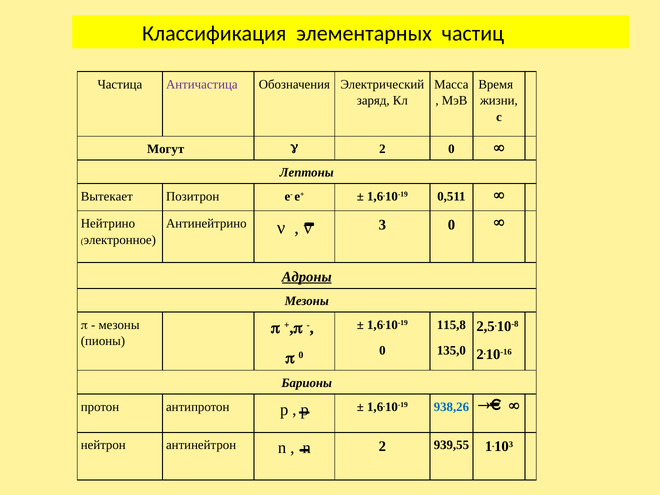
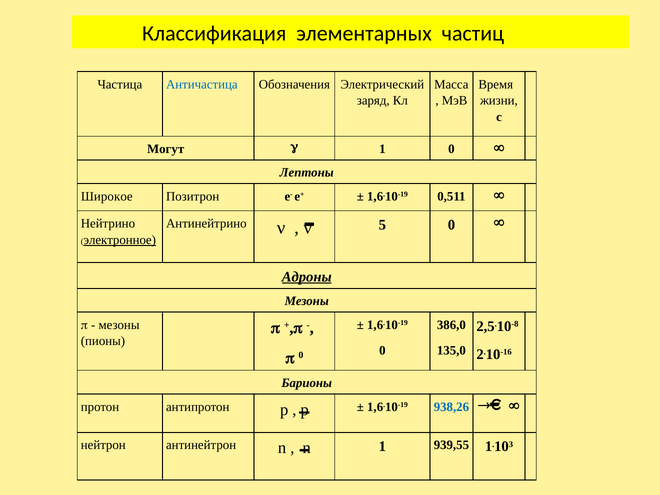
Античастица colour: purple -> blue
g 2: 2 -> 1
Вытекает: Вытекает -> Широкое
3: 3 -> 5
электронное underline: none -> present
115,8: 115,8 -> 386,0
n 2: 2 -> 1
